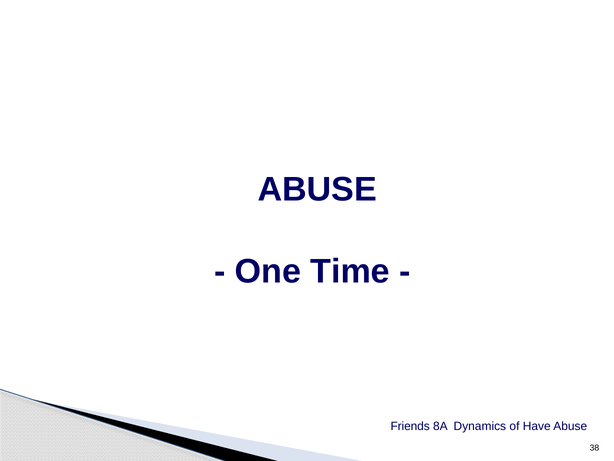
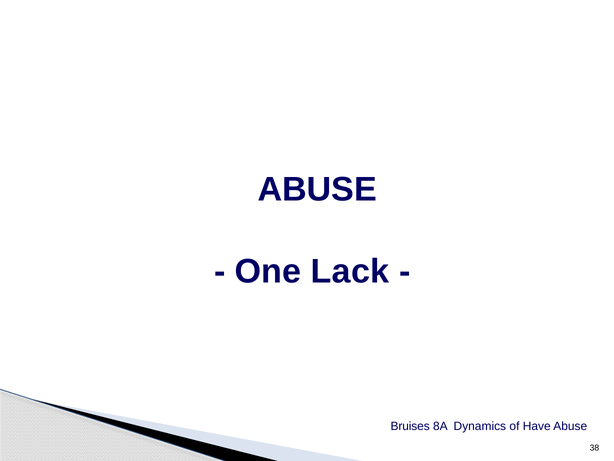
Time: Time -> Lack
Friends: Friends -> Bruises
